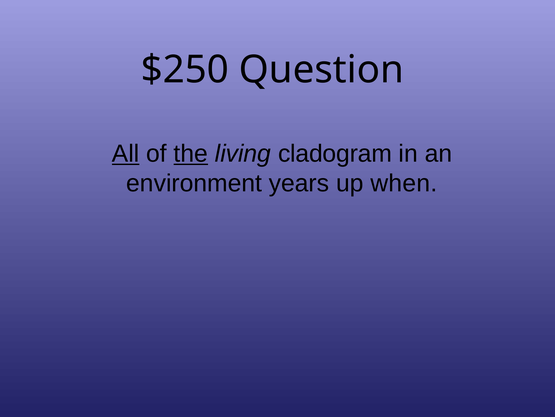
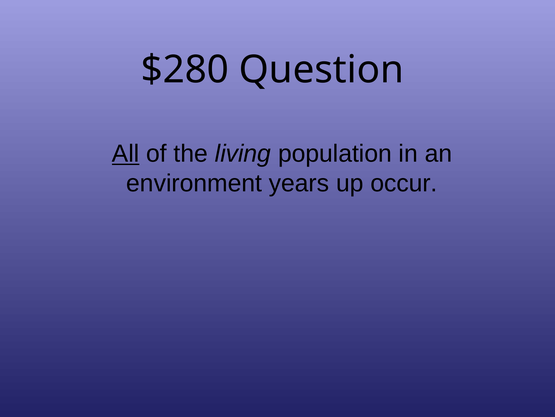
$250: $250 -> $280
the underline: present -> none
cladogram: cladogram -> population
when: when -> occur
